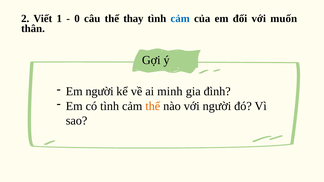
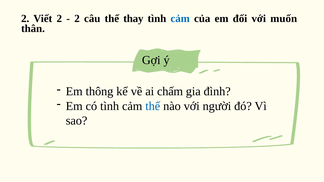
Viết 1: 1 -> 2
0 at (77, 18): 0 -> 2
Em người: người -> thông
minh: minh -> chấm
thế colour: orange -> blue
